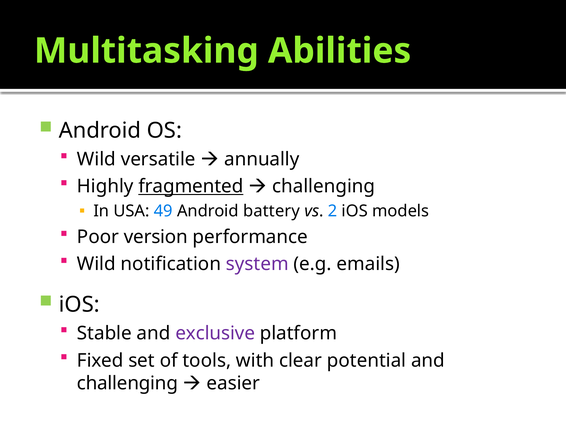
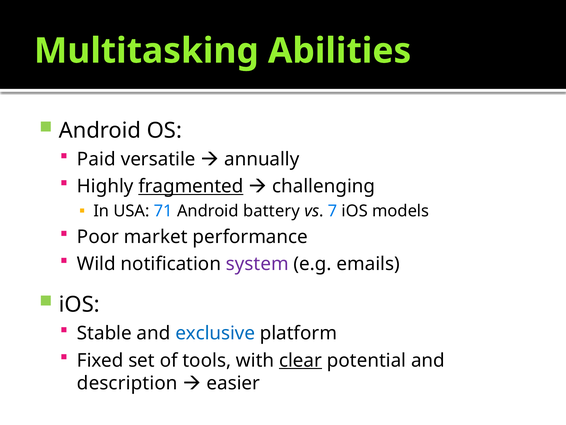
Wild at (96, 159): Wild -> Paid
49: 49 -> 71
2: 2 -> 7
version: version -> market
exclusive colour: purple -> blue
clear underline: none -> present
challenging at (127, 383): challenging -> description
